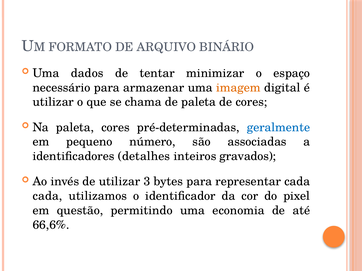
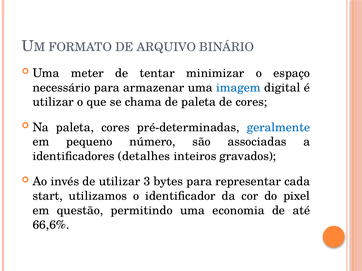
dados: dados -> meter
imagem colour: orange -> blue
cada at (47, 196): cada -> start
